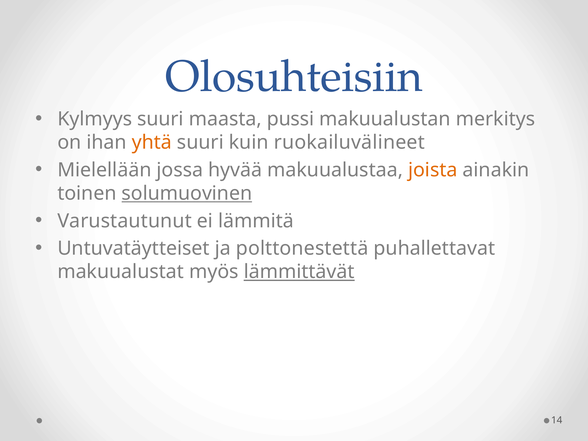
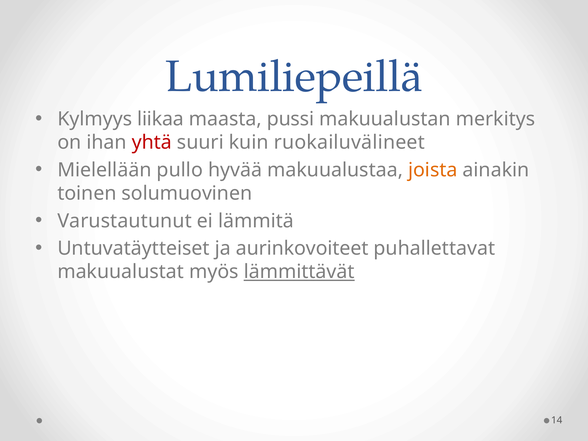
Olosuhteisiin: Olosuhteisiin -> Lumiliepeillä
Kylmyys suuri: suuri -> liikaa
yhtä colour: orange -> red
jossa: jossa -> pullo
solumuovinen underline: present -> none
polttonestettä: polttonestettä -> aurinkovoiteet
